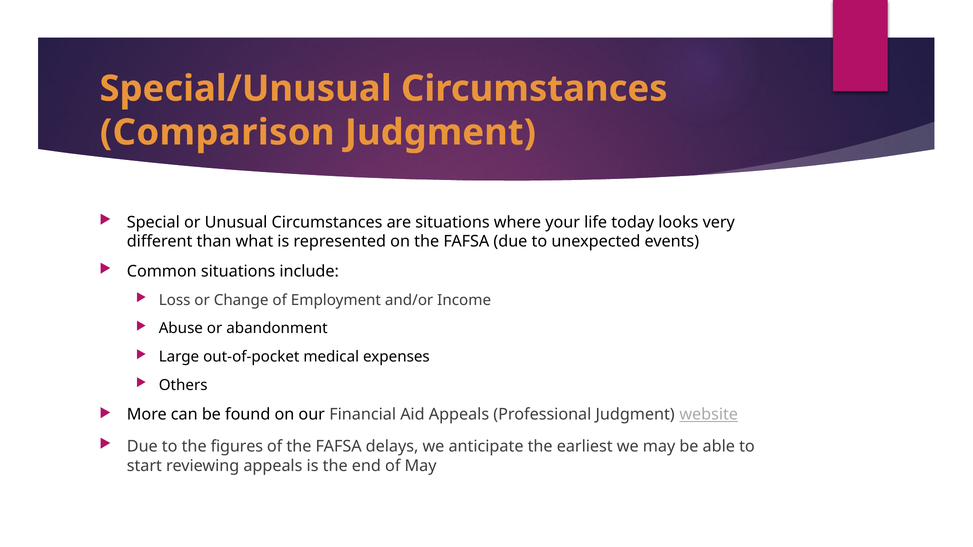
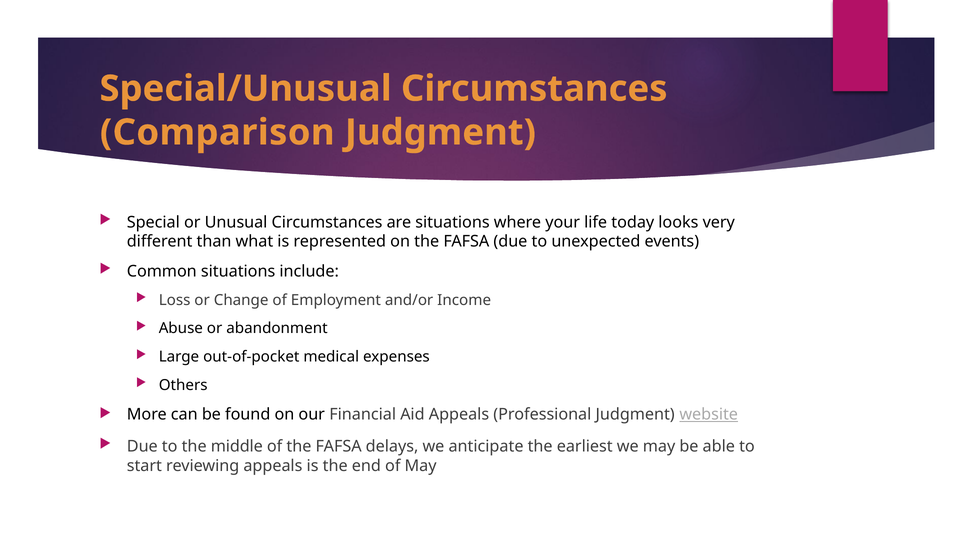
figures: figures -> middle
